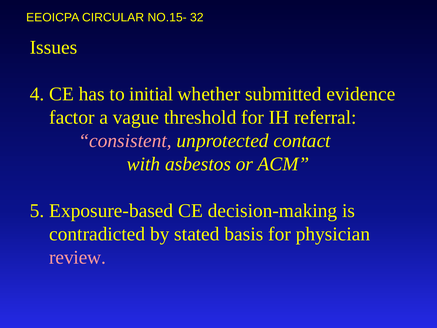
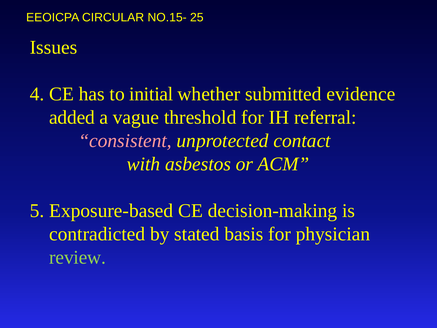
32: 32 -> 25
factor: factor -> added
review colour: pink -> light green
